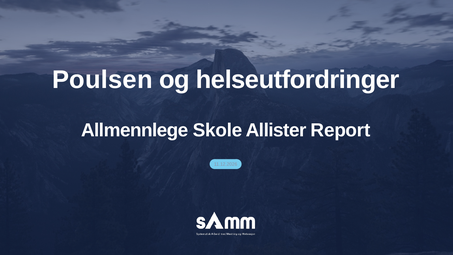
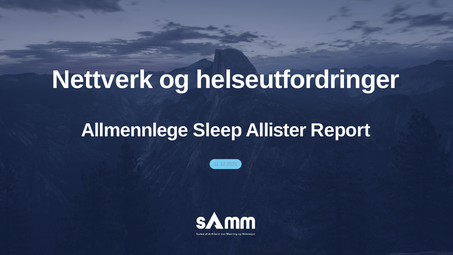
Poulsen: Poulsen -> Nettverk
Skole: Skole -> Sleep
